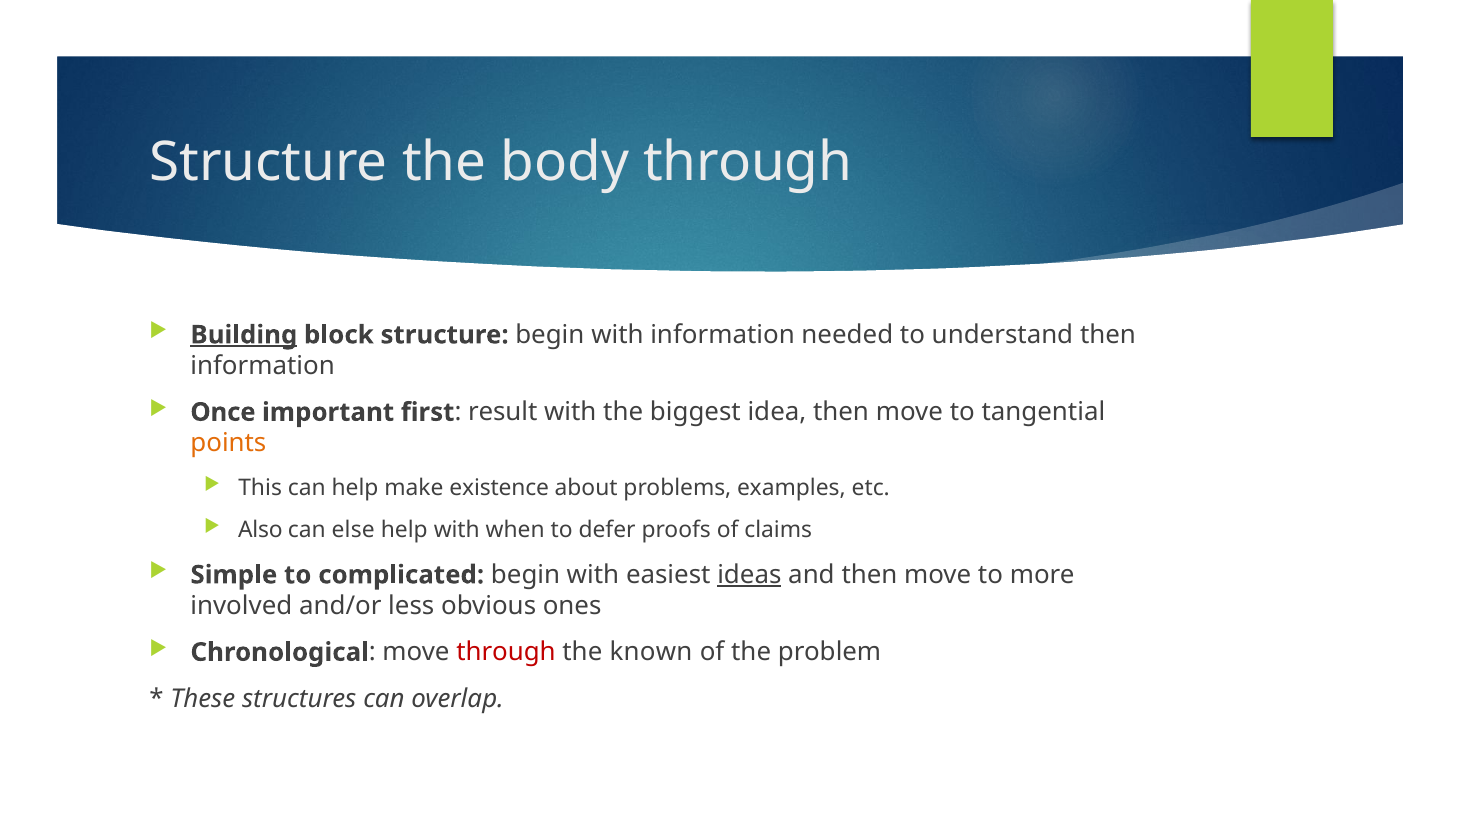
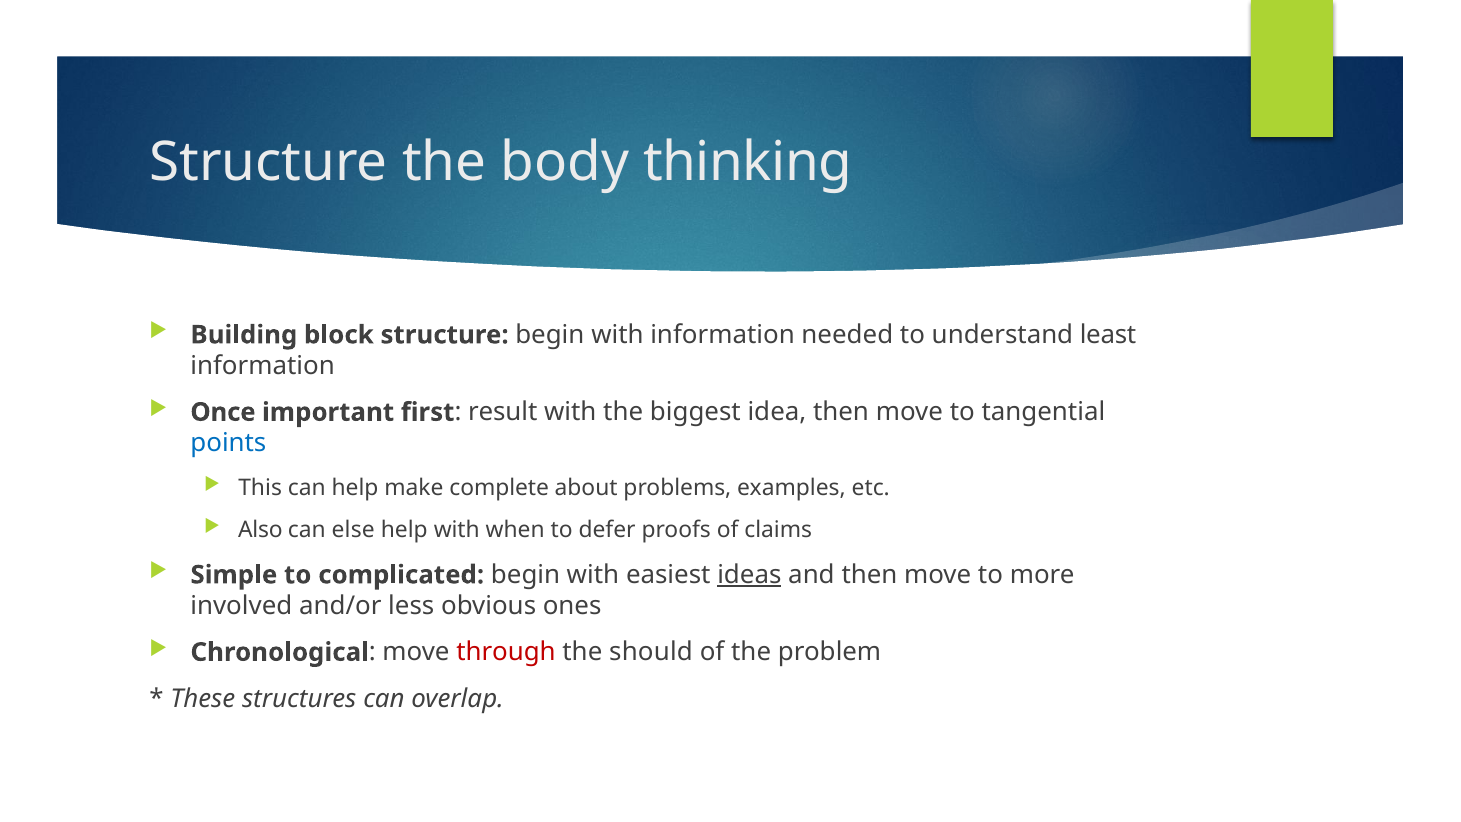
body through: through -> thinking
Building underline: present -> none
understand then: then -> least
points colour: orange -> blue
existence: existence -> complete
known: known -> should
